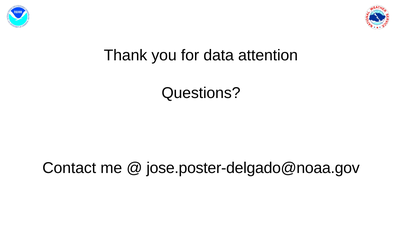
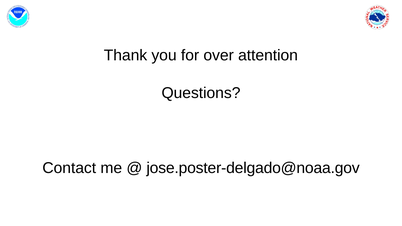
data: data -> over
